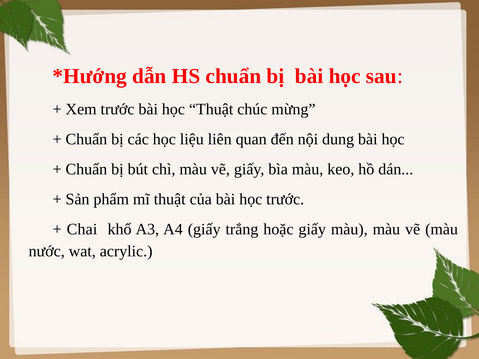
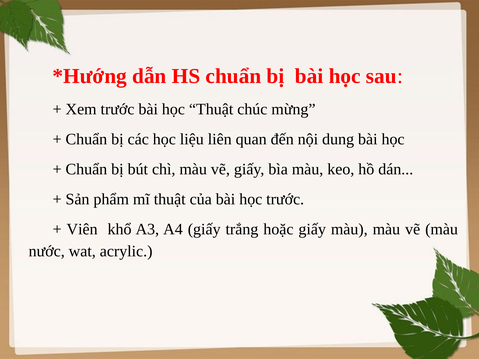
Chai: Chai -> Viên
